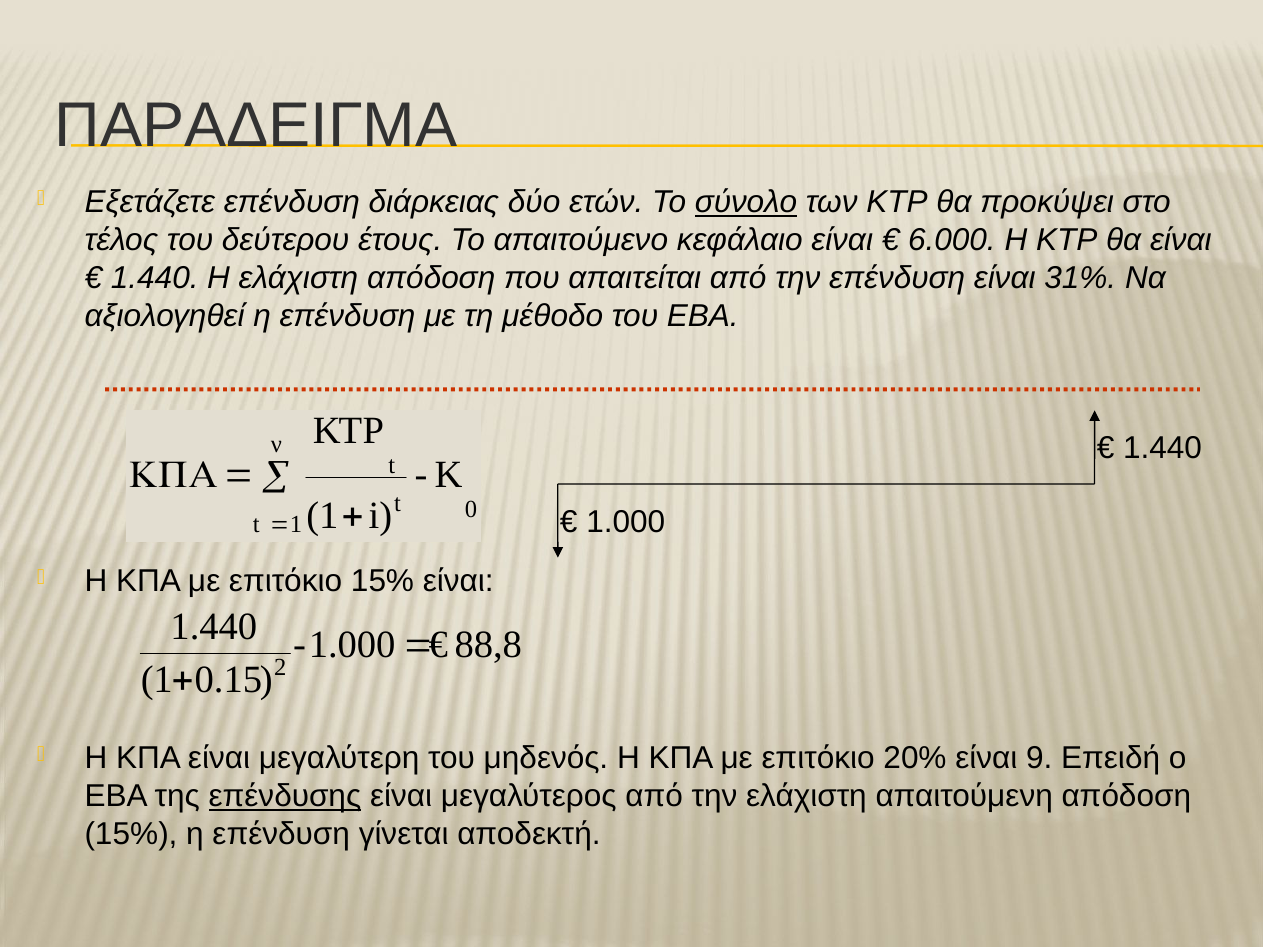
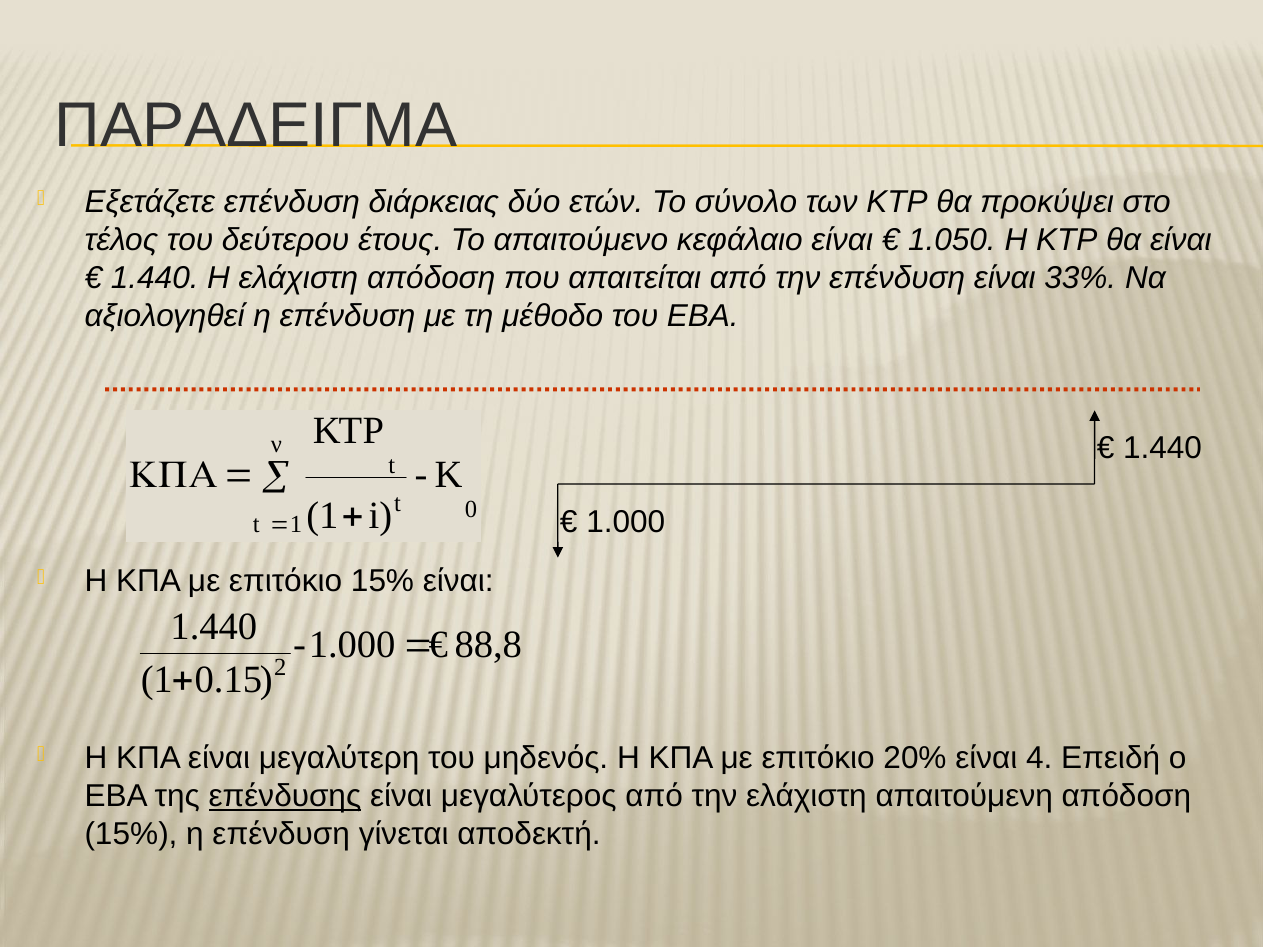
σύνολο underline: present -> none
6.000: 6.000 -> 1.050
31%: 31% -> 33%
9: 9 -> 4
